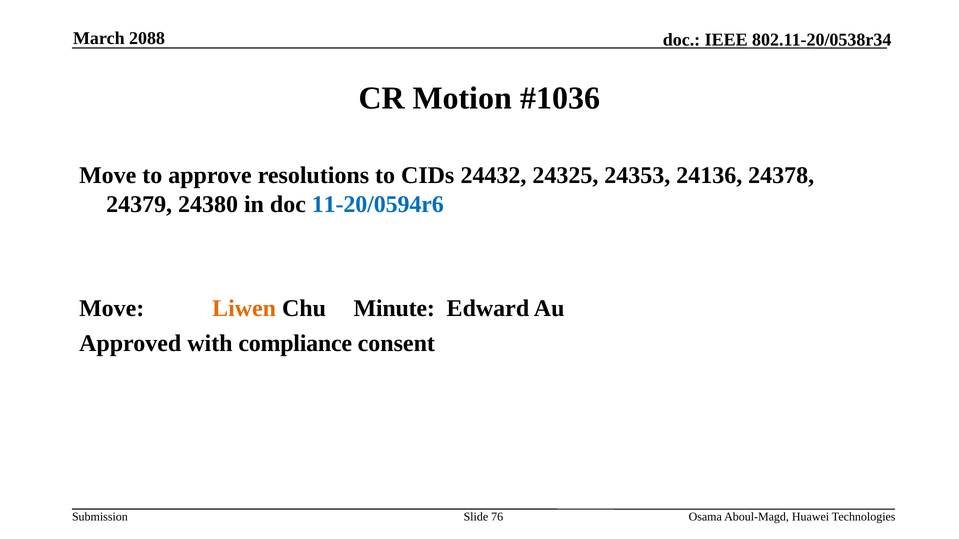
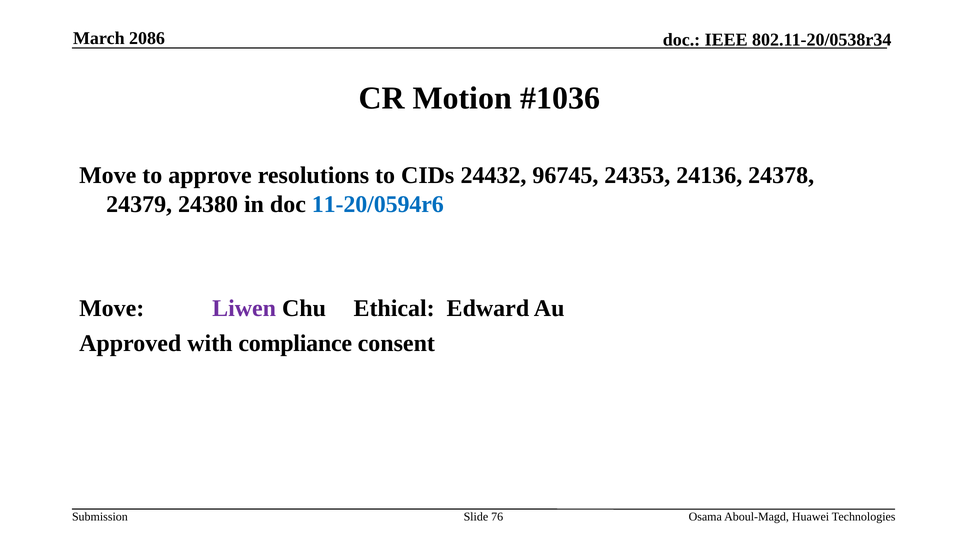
2088: 2088 -> 2086
24325: 24325 -> 96745
Liwen colour: orange -> purple
Minute: Minute -> Ethical
